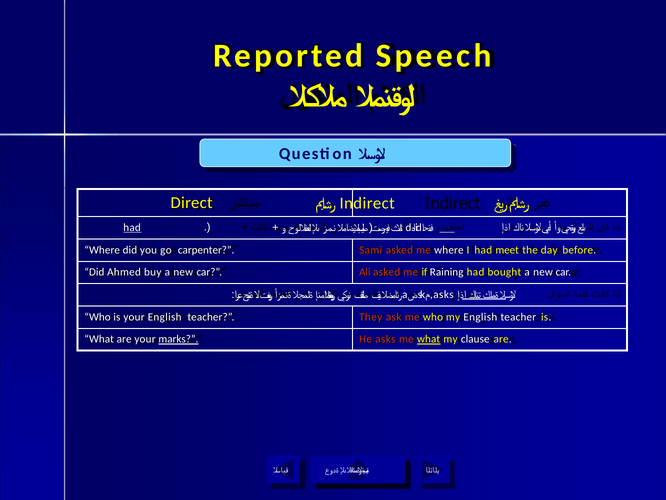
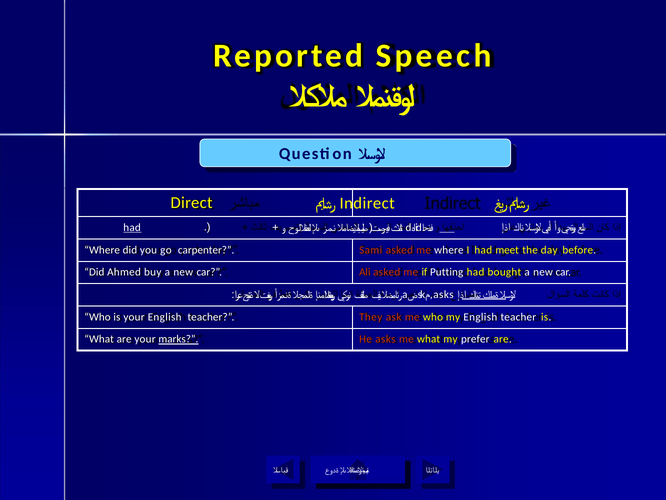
Raining: Raining -> Putting
what at (429, 339) underline: present -> none
clause: clause -> prefer
